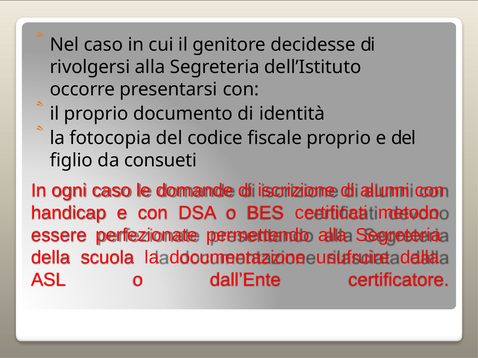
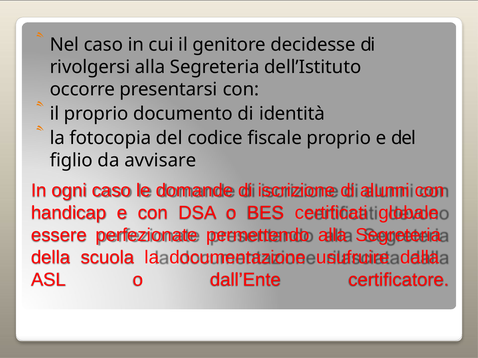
consueti: consueti -> avvisare
metodo: metodo -> globale
